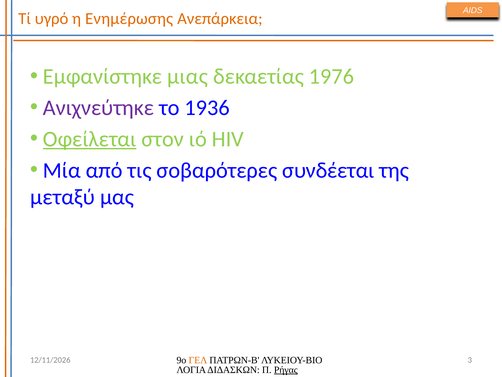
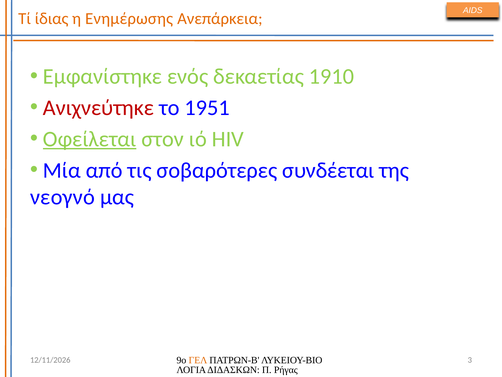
υγρό: υγρό -> ίδιας
μιας: μιας -> ενός
1976: 1976 -> 1910
Ανιχνεύτηκε colour: purple -> red
1936: 1936 -> 1951
μεταξύ: μεταξύ -> νεογνό
Ρήγας underline: present -> none
